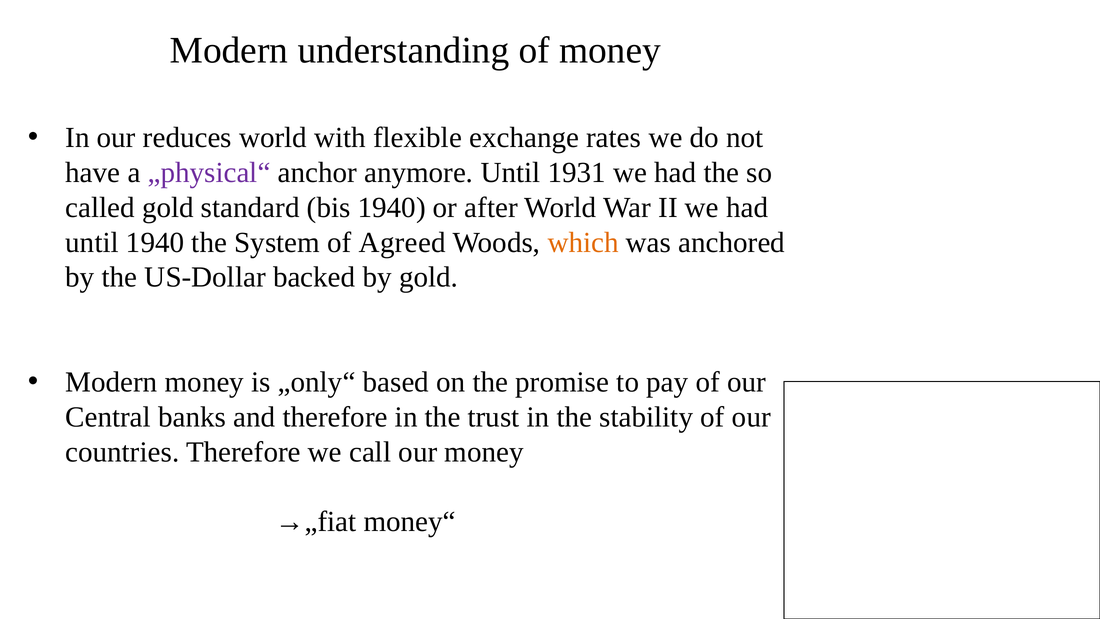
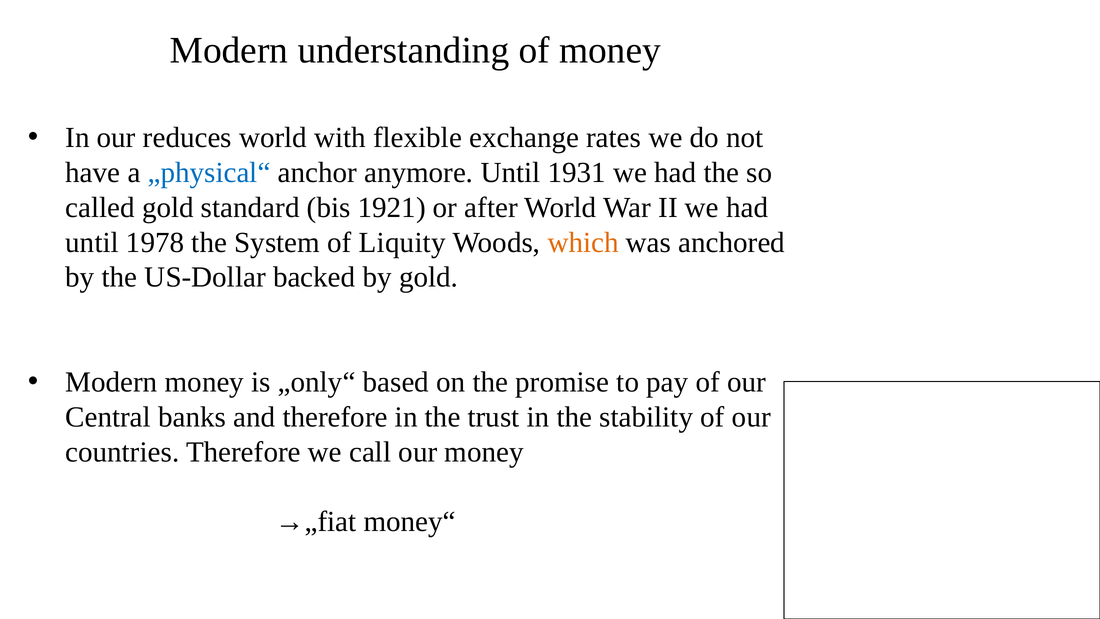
„physical“ colour: purple -> blue
bis 1940: 1940 -> 1921
until 1940: 1940 -> 1978
Agreed: Agreed -> Liquity
